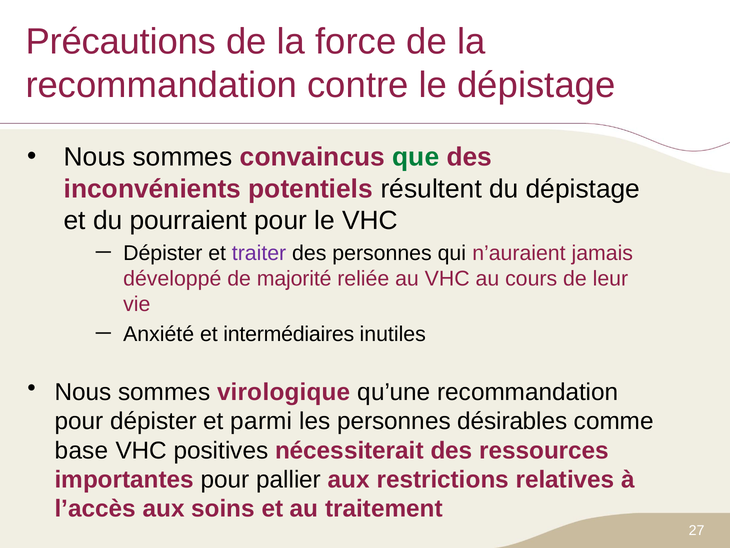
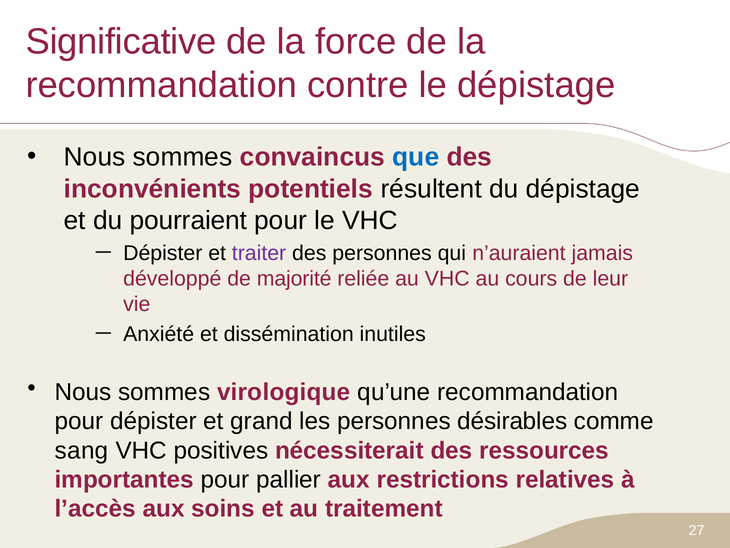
Précautions: Précautions -> Significative
que colour: green -> blue
intermédiaires: intermédiaires -> dissémination
parmi: parmi -> grand
base: base -> sang
